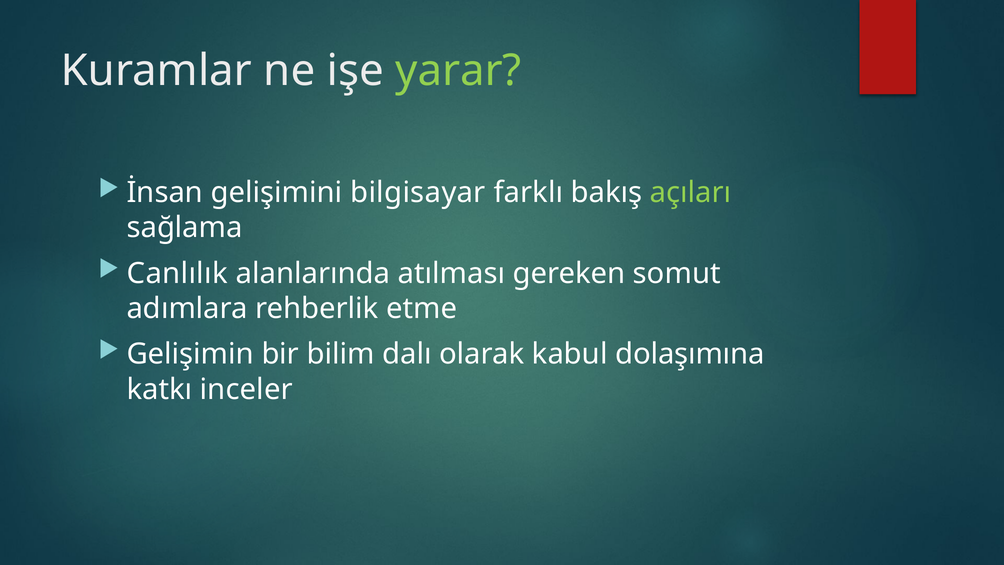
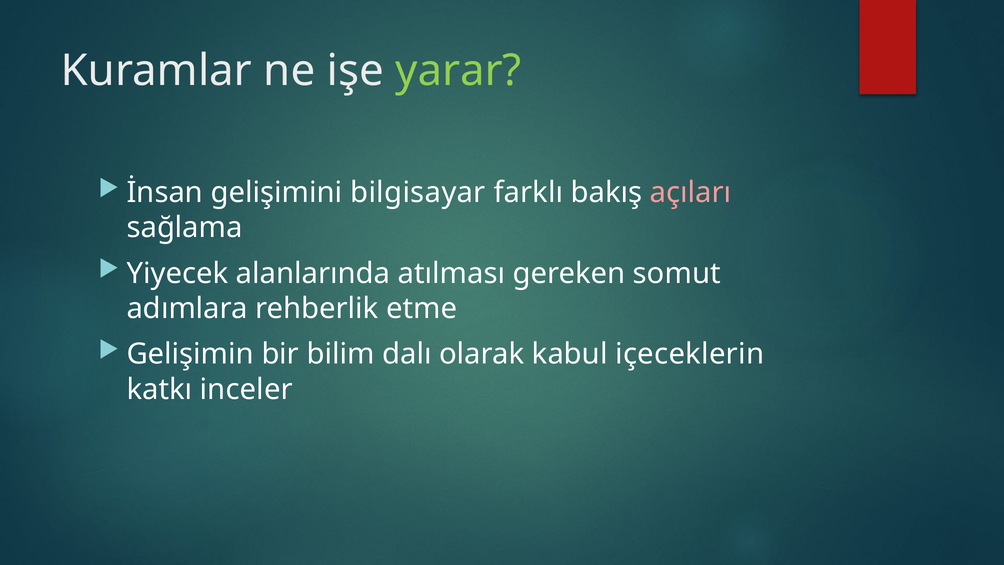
açıları colour: light green -> pink
Canlılık: Canlılık -> Yiyecek
dolaşımına: dolaşımına -> içeceklerin
